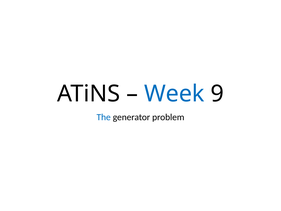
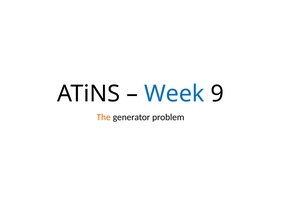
The colour: blue -> orange
